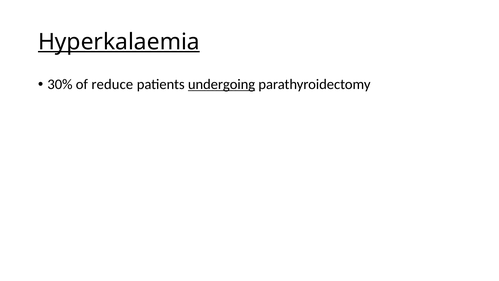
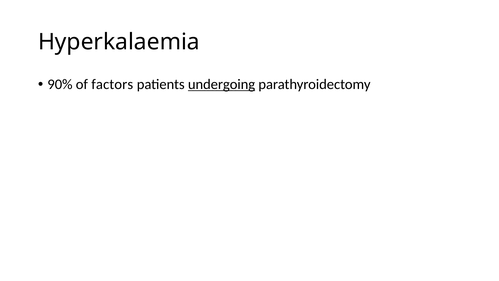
Hyperkalaemia underline: present -> none
30%: 30% -> 90%
reduce: reduce -> factors
